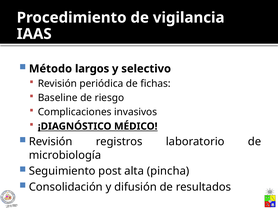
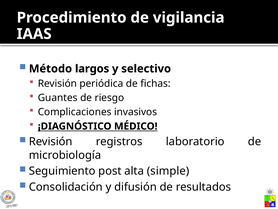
Baseline: Baseline -> Guantes
pincha: pincha -> simple
